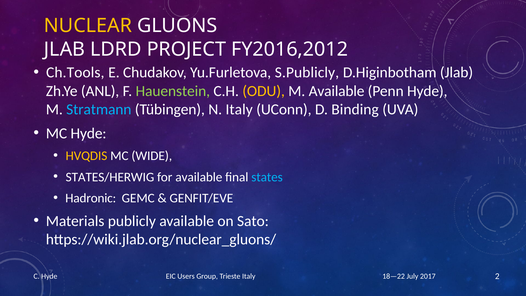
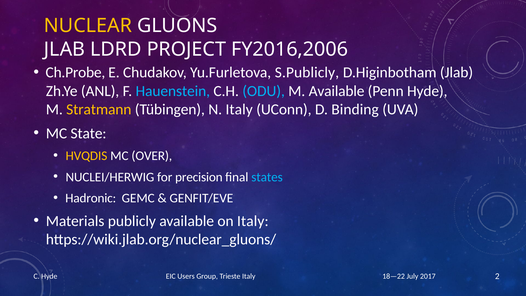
FY2016,2012: FY2016,2012 -> FY2016,2006
Ch.Tools: Ch.Tools -> Ch.Probe
Hauenstein colour: light green -> light blue
ODU colour: yellow -> light blue
Stratmann colour: light blue -> yellow
MC Hyde: Hyde -> State
WIDE: WIDE -> OVER
STATES/HERWIG: STATES/HERWIG -> NUCLEI/HERWIG
for available: available -> precision
on Sato: Sato -> Italy
